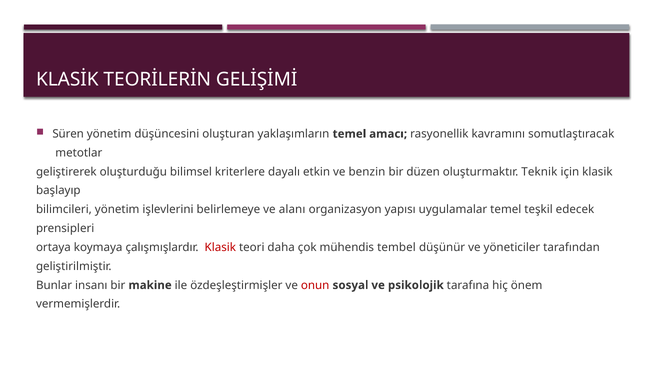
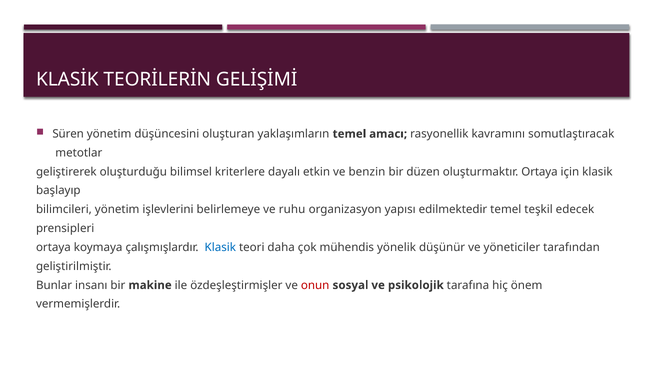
oluşturmaktır Teknik: Teknik -> Ortaya
alanı: alanı -> ruhu
uygulamalar: uygulamalar -> edilmektedir
Klasik at (220, 247) colour: red -> blue
tembel: tembel -> yönelik
